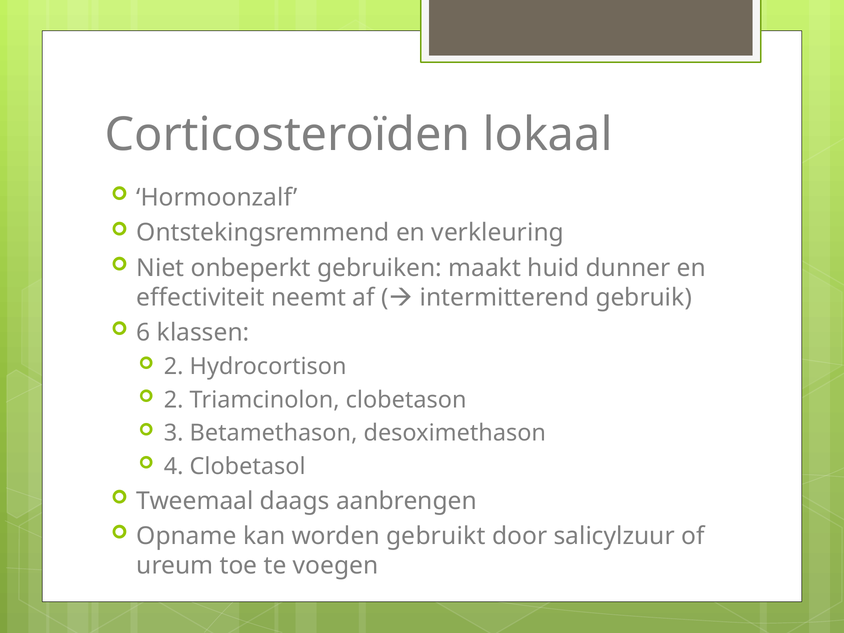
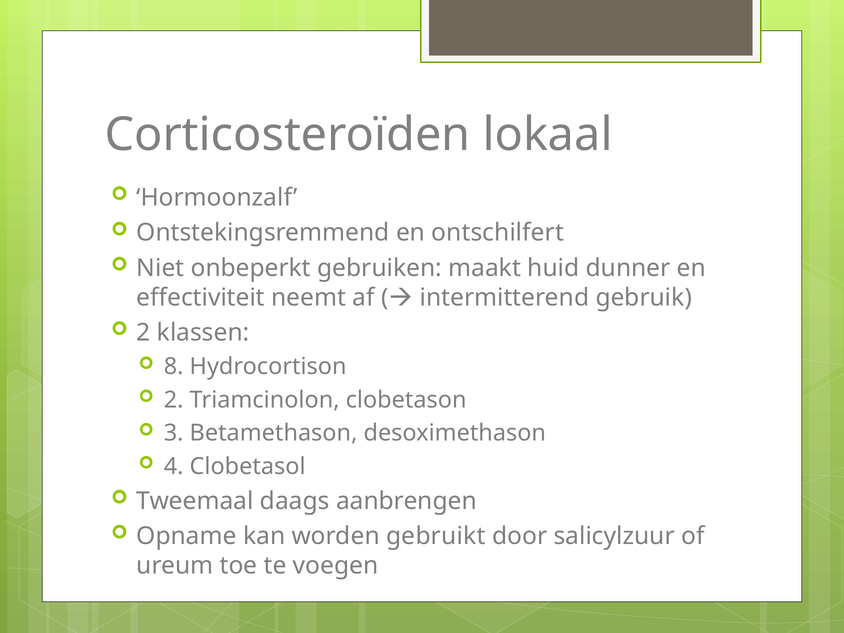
verkleuring: verkleuring -> ontschilfert
6 at (143, 333): 6 -> 2
2 at (174, 367): 2 -> 8
